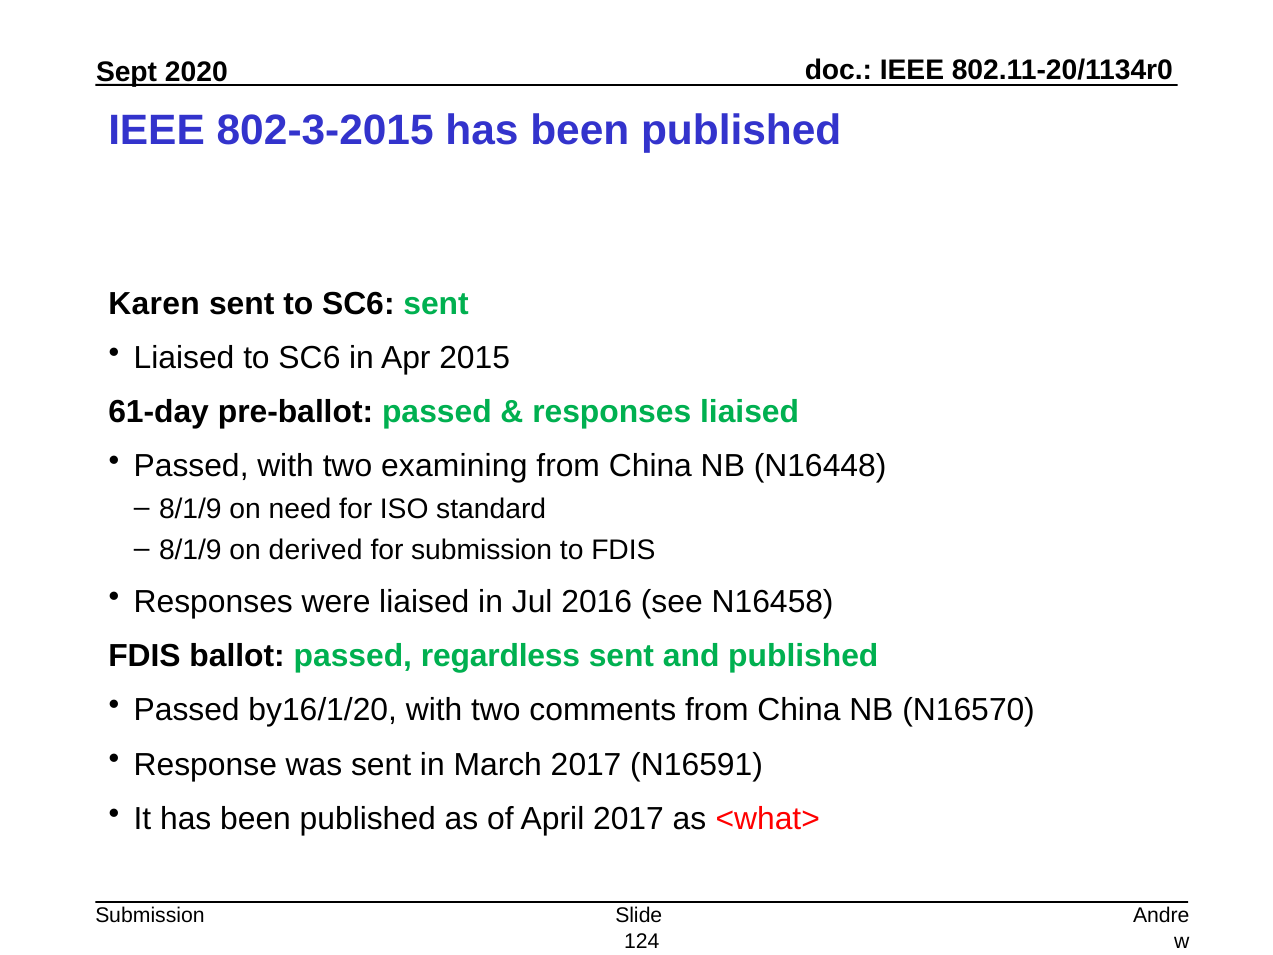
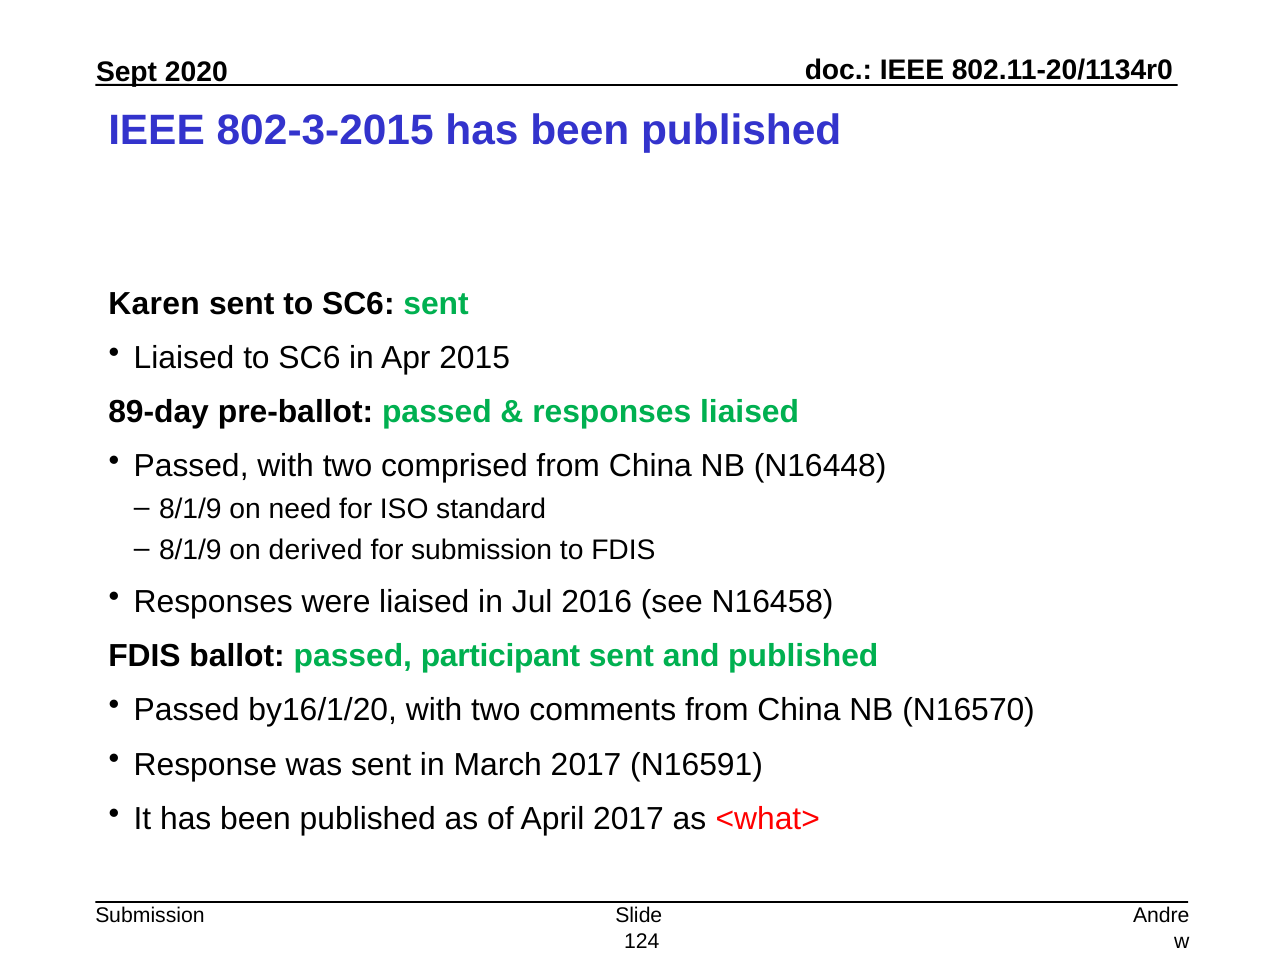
61-day: 61-day -> 89-day
examining: examining -> comprised
regardless: regardless -> participant
